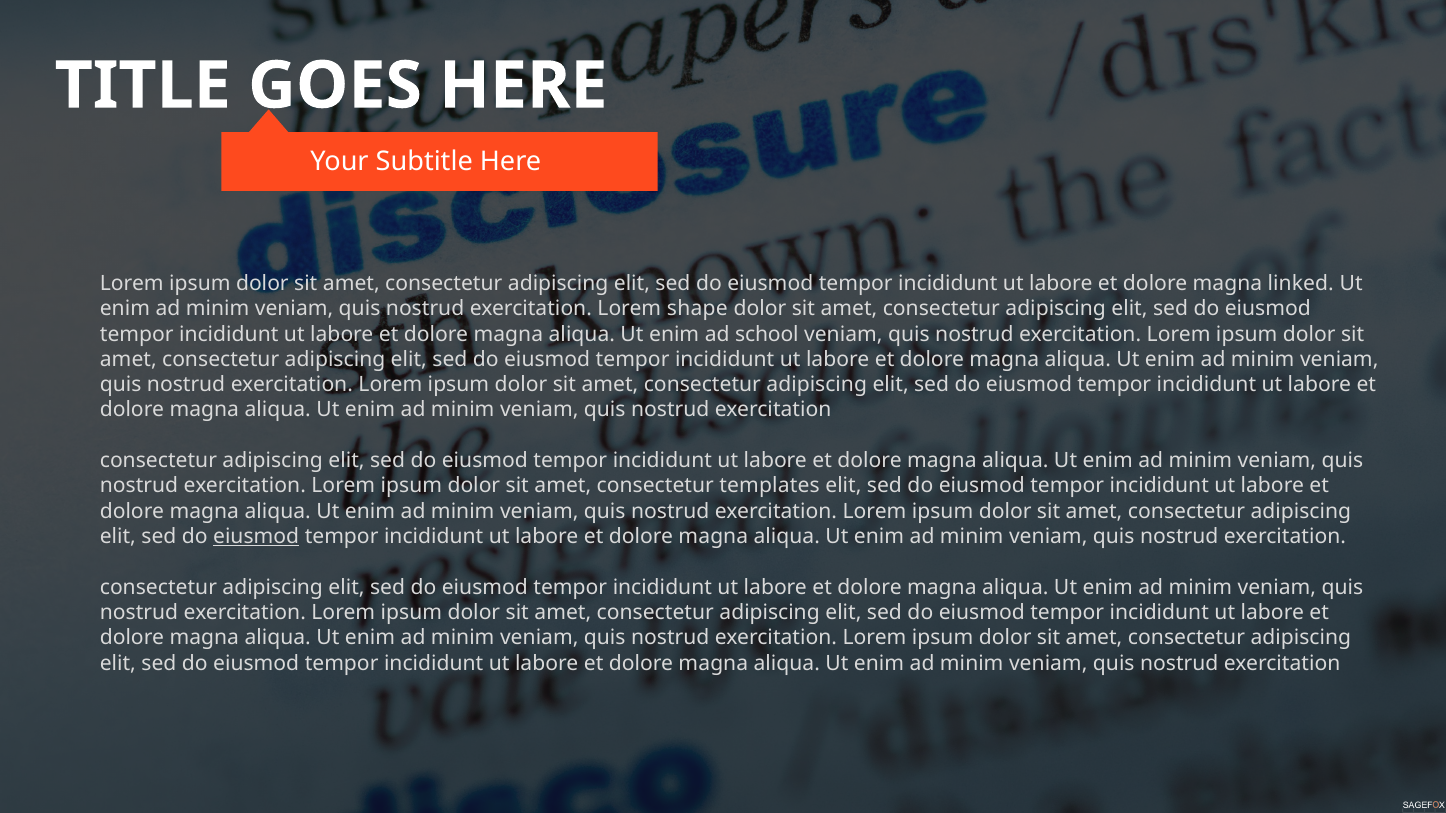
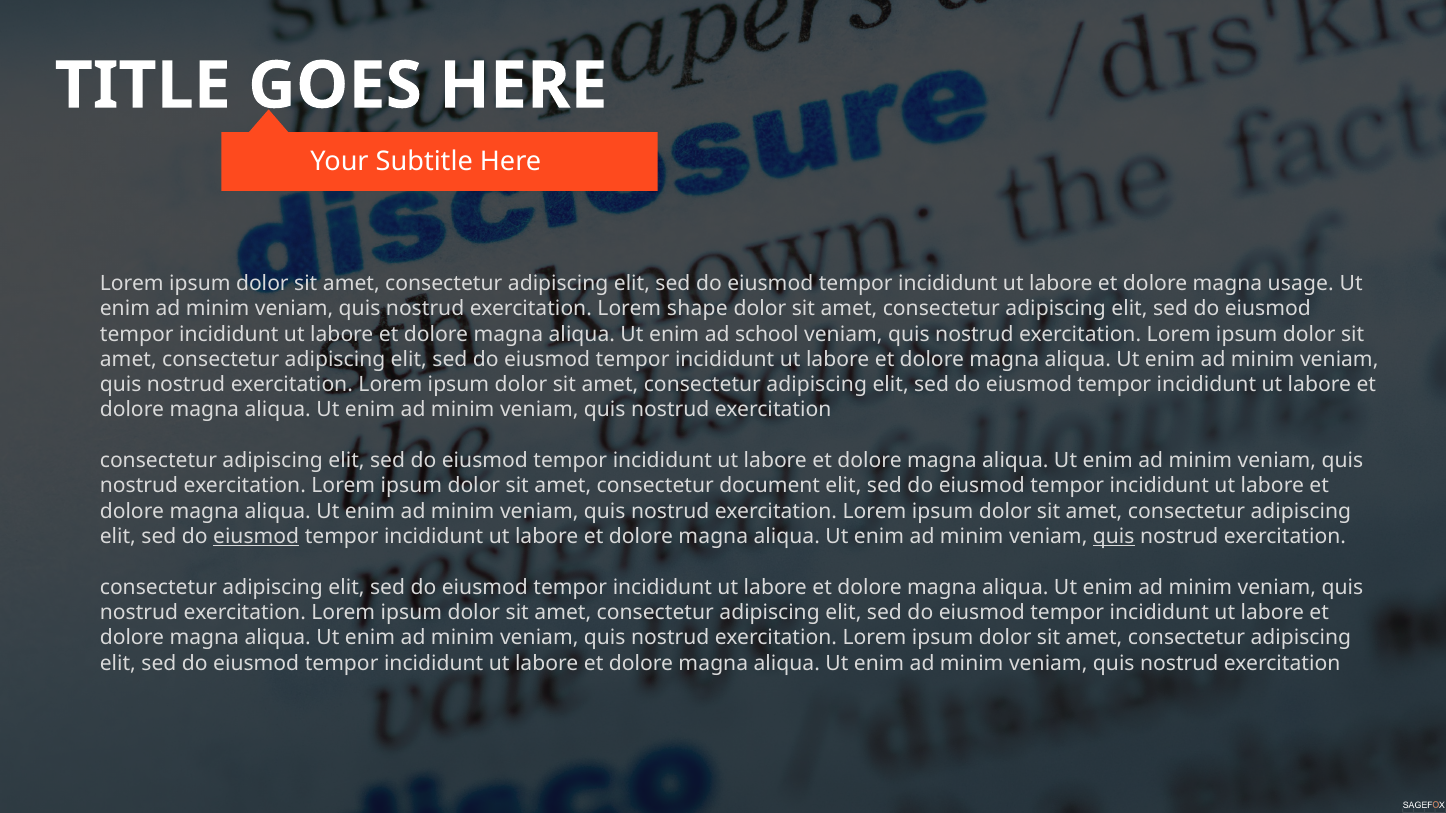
linked: linked -> usage
templates: templates -> document
quis at (1114, 537) underline: none -> present
